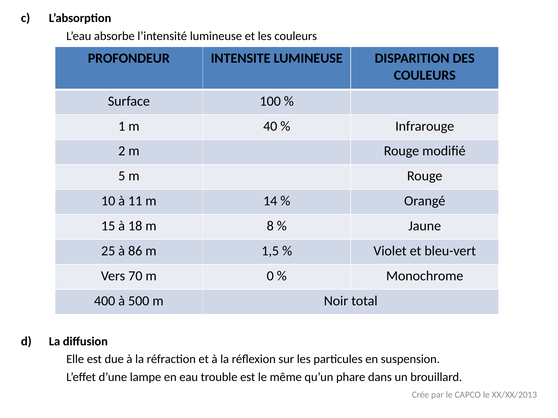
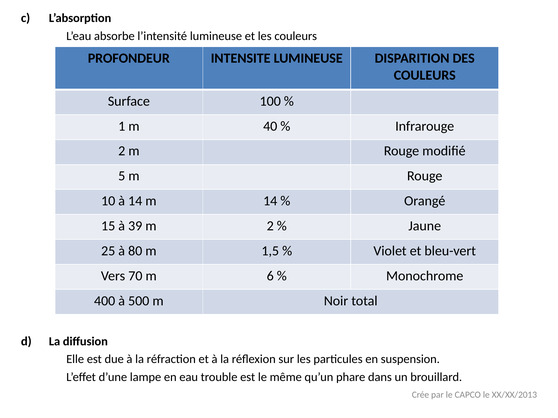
à 11: 11 -> 14
18: 18 -> 39
m 8: 8 -> 2
86: 86 -> 80
0: 0 -> 6
